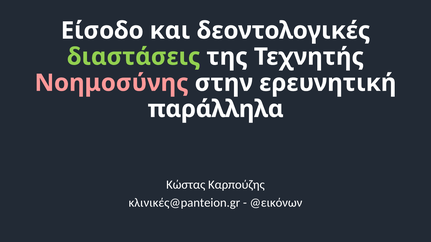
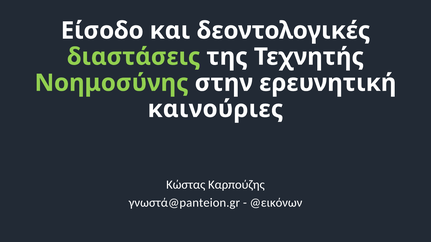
Νοημοσύνης colour: pink -> light green
παράλληλα: παράλληλα -> καινούριες
κλινικές@panteion.gr: κλινικές@panteion.gr -> γνωστά@panteion.gr
